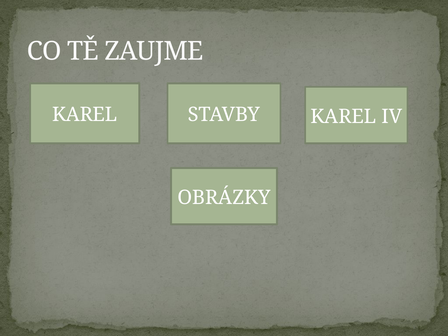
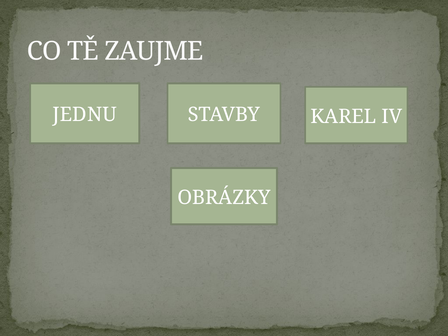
KAREL at (85, 115): KAREL -> JEDNU
